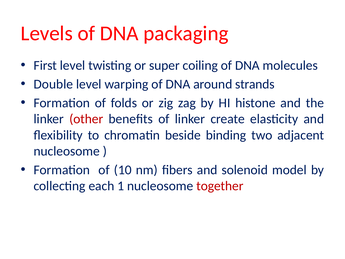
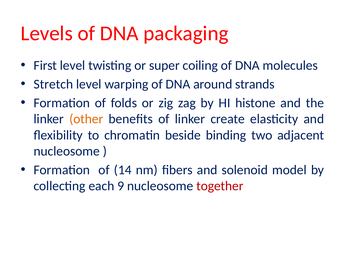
Double: Double -> Stretch
other colour: red -> orange
10: 10 -> 14
1: 1 -> 9
